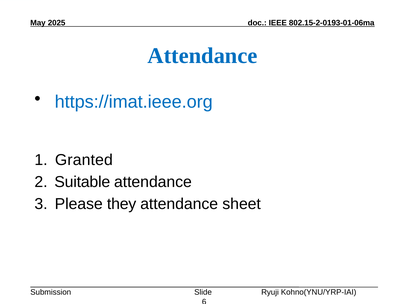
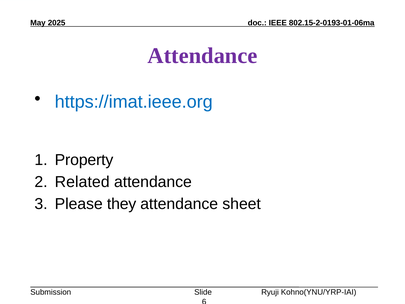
Attendance at (202, 56) colour: blue -> purple
Granted: Granted -> Property
Suitable: Suitable -> Related
